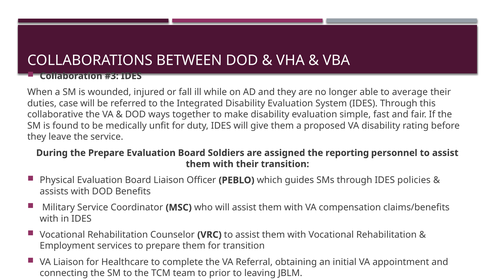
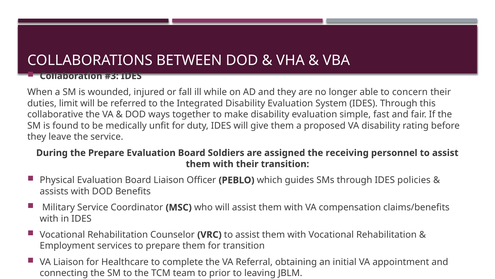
average: average -> concern
case: case -> limit
reporting: reporting -> receiving
